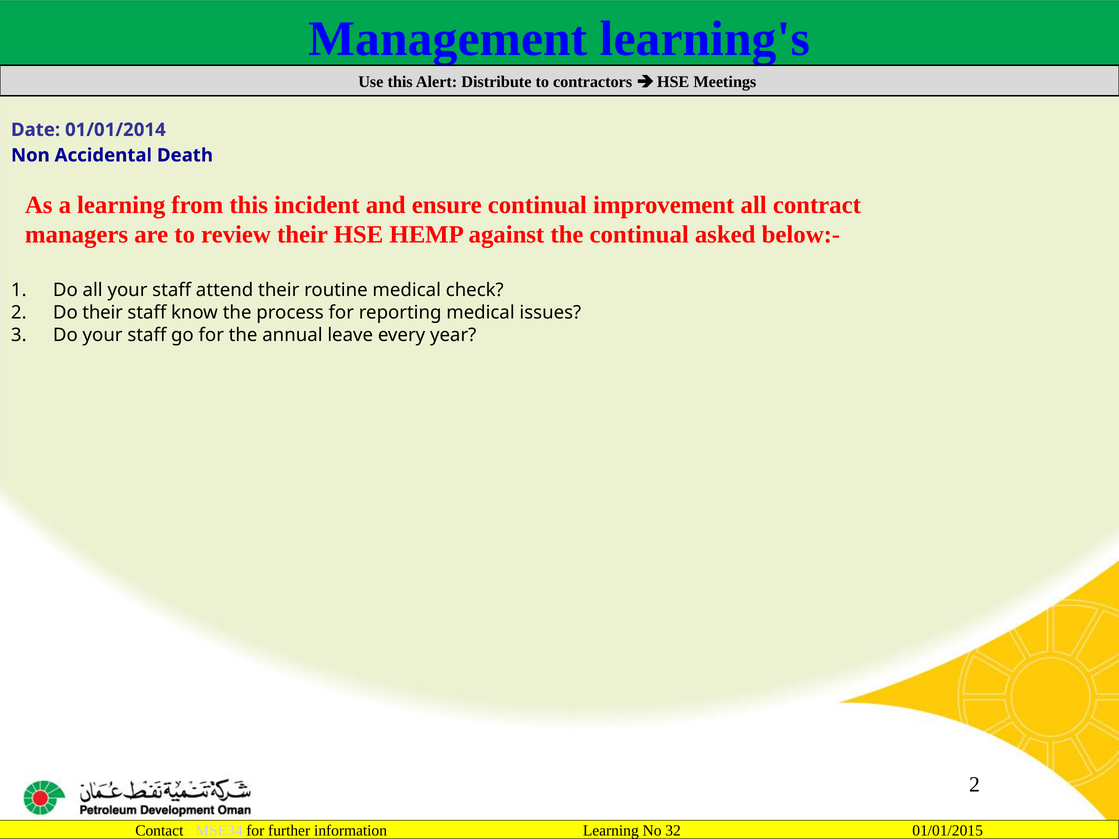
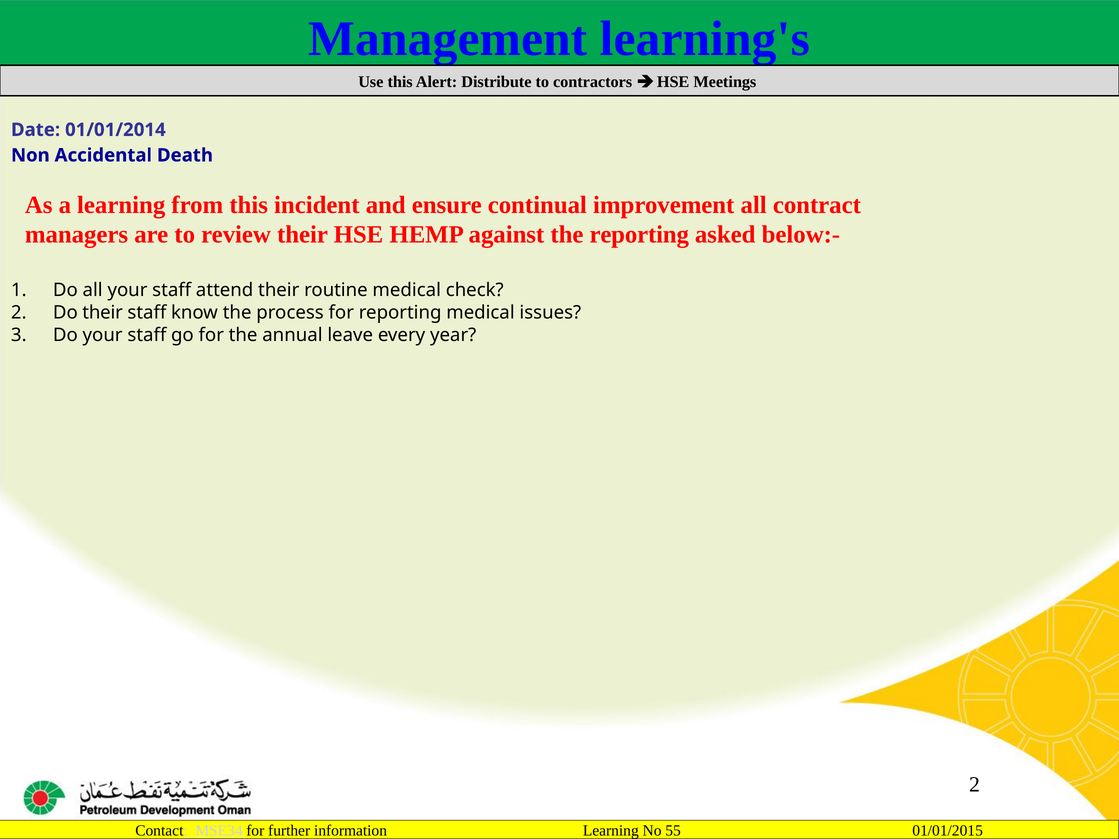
the continual: continual -> reporting
32: 32 -> 55
